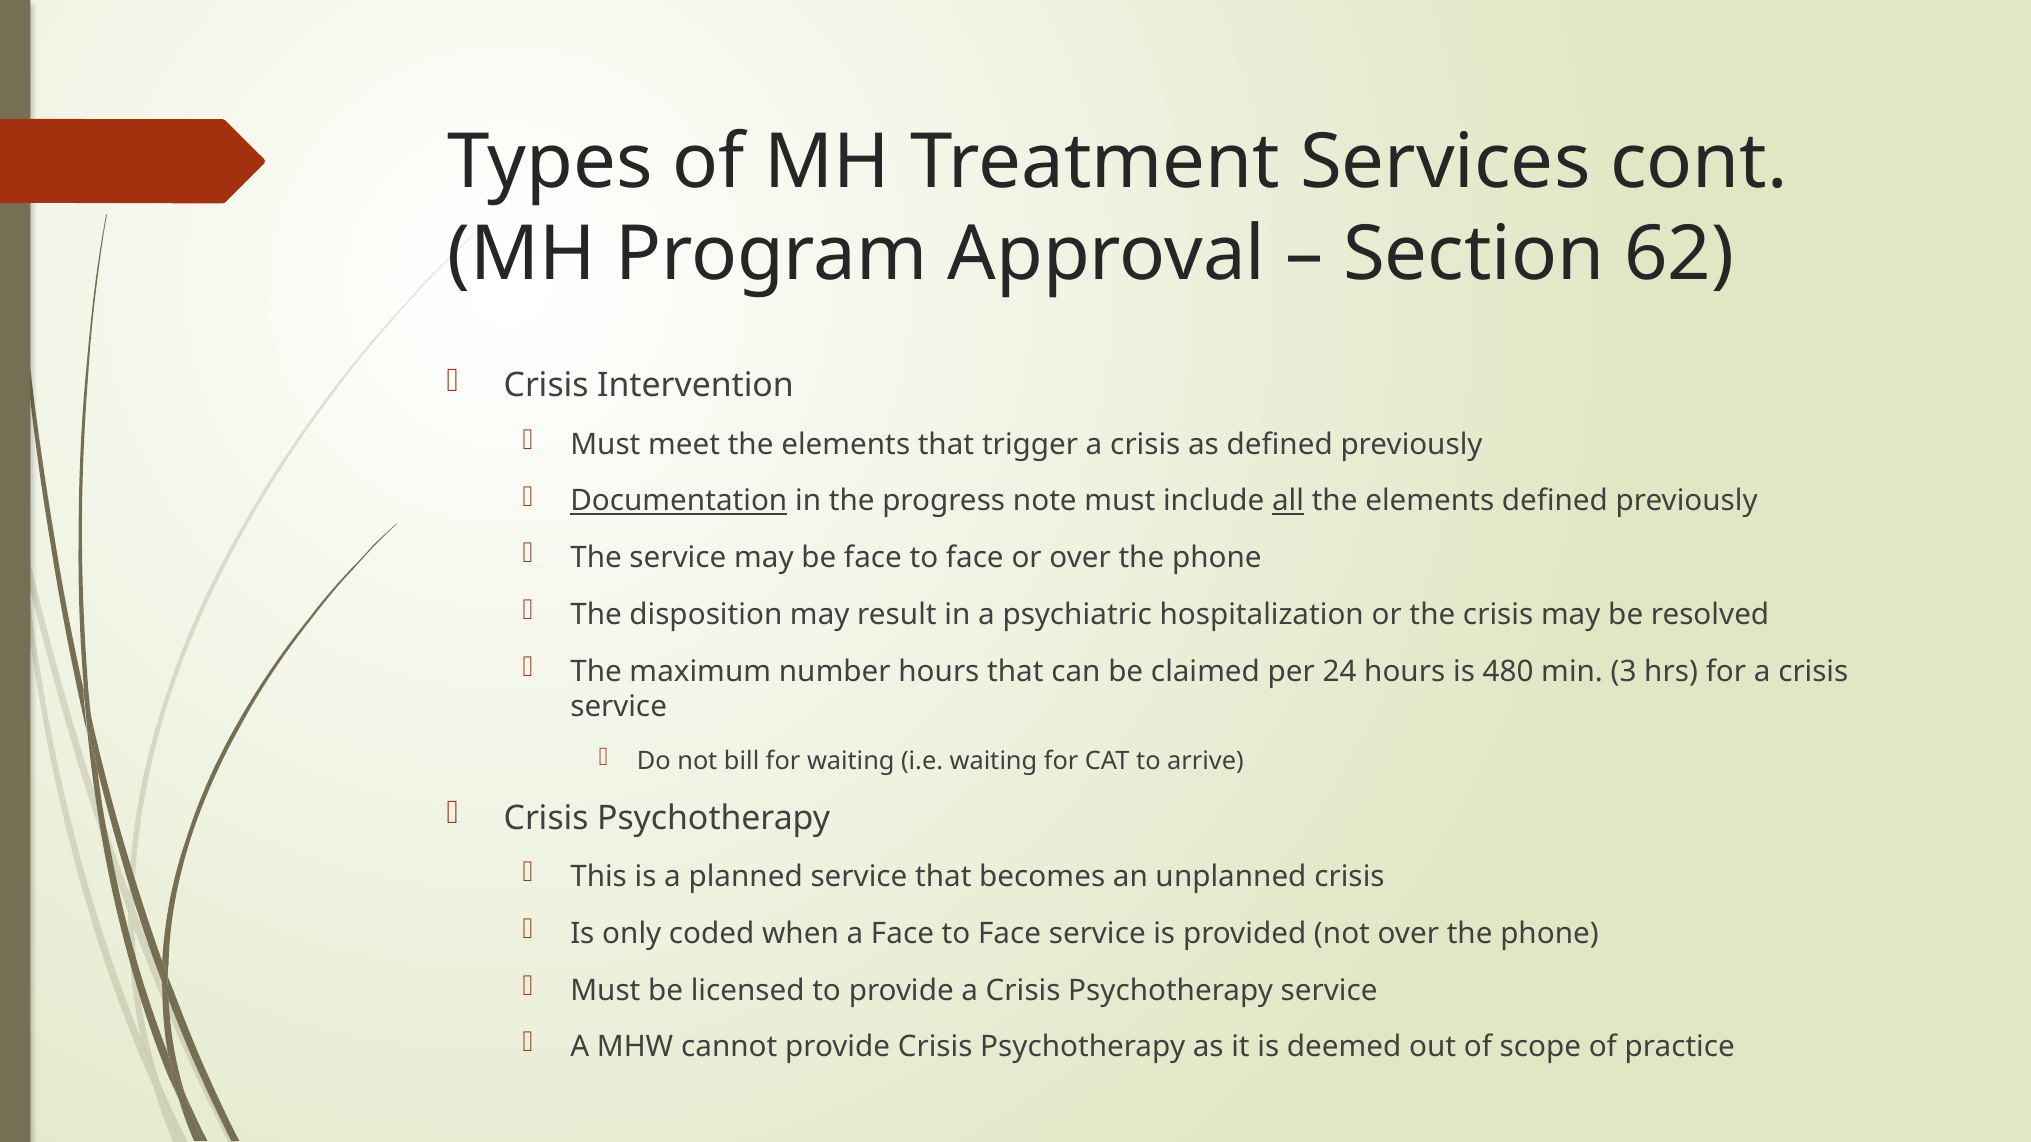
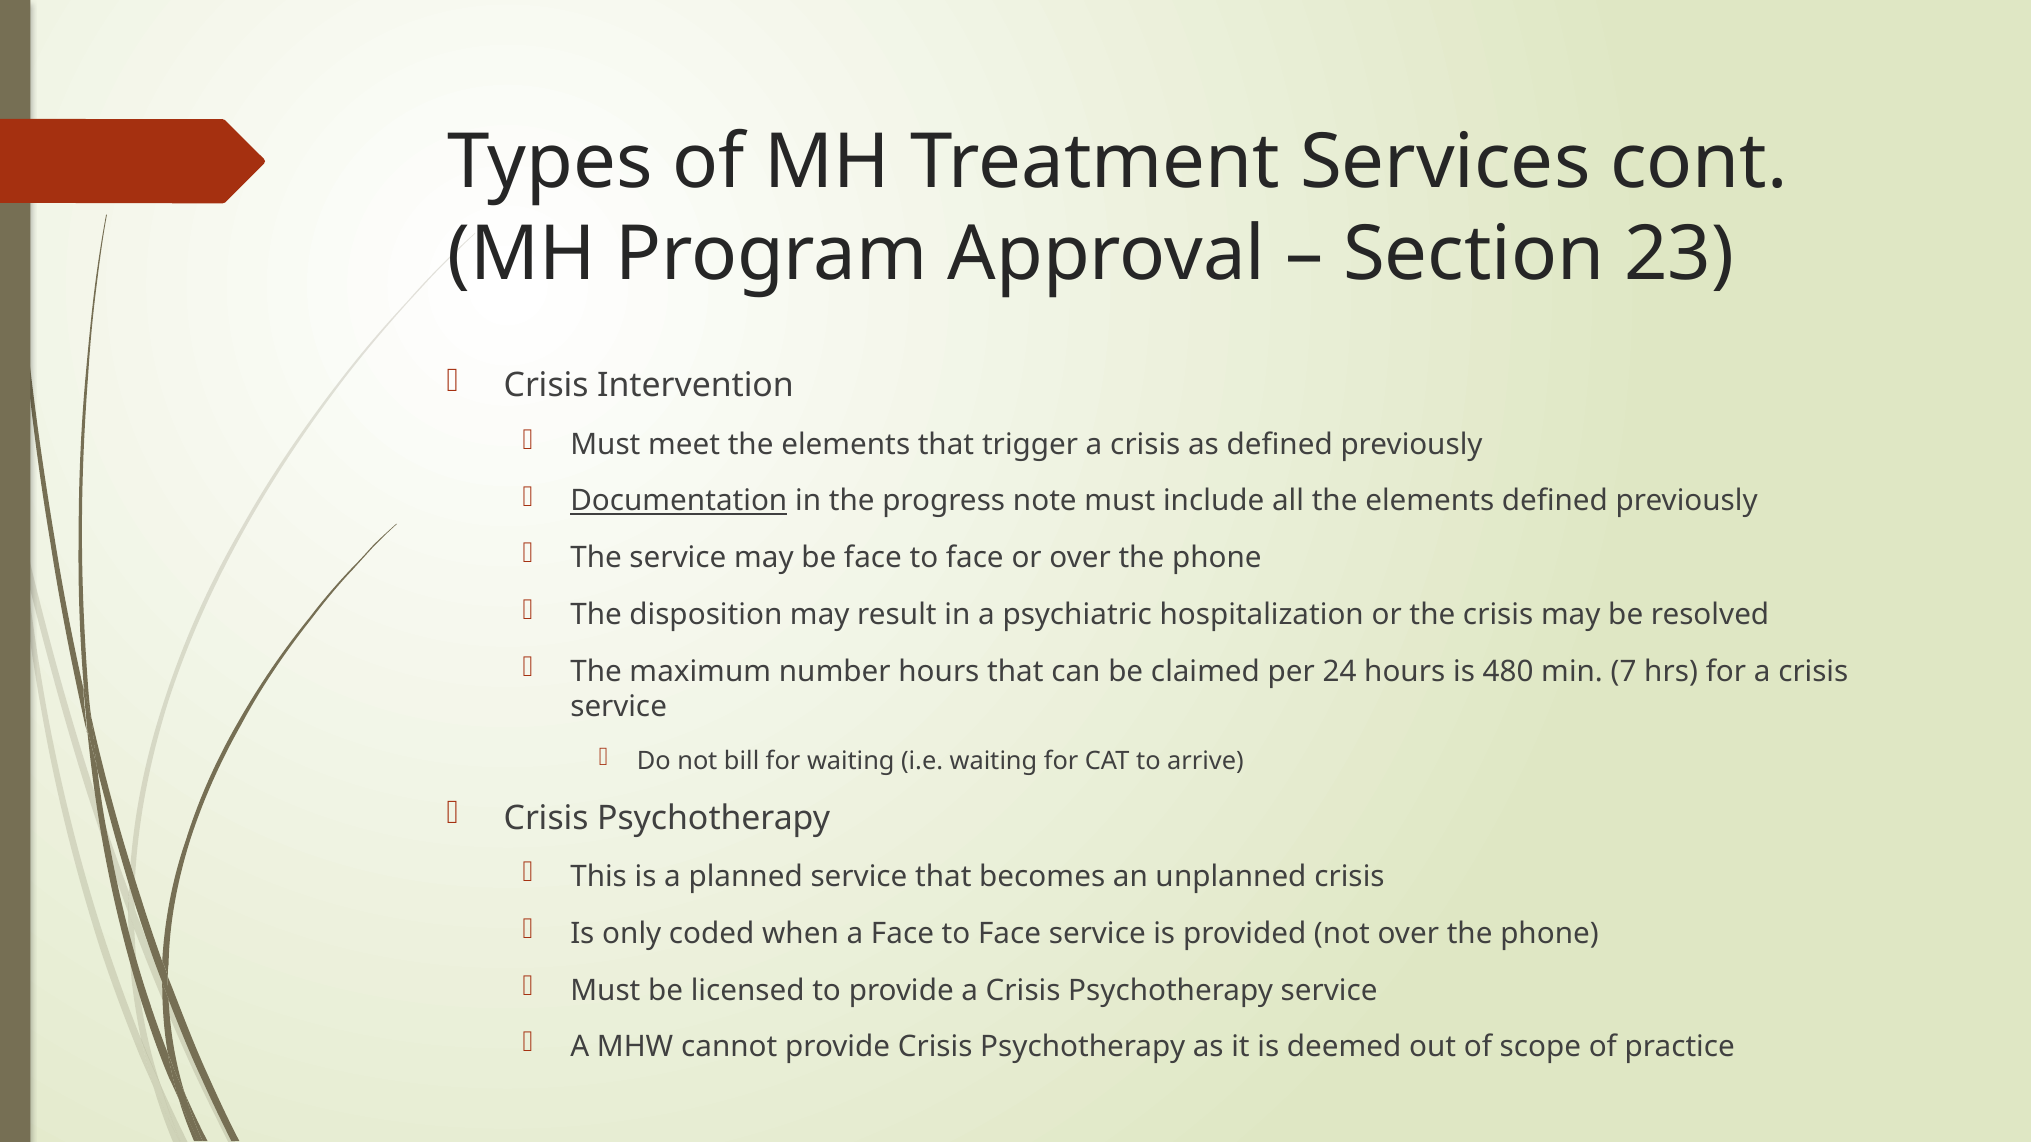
62: 62 -> 23
all underline: present -> none
3: 3 -> 7
